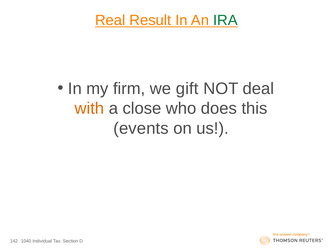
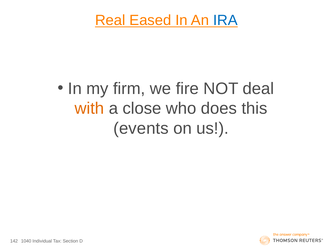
Result: Result -> Eased
IRA colour: green -> blue
gift: gift -> fire
